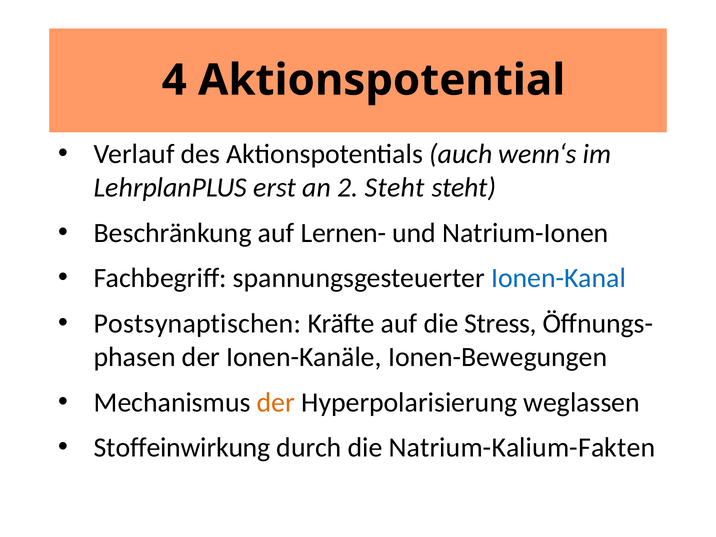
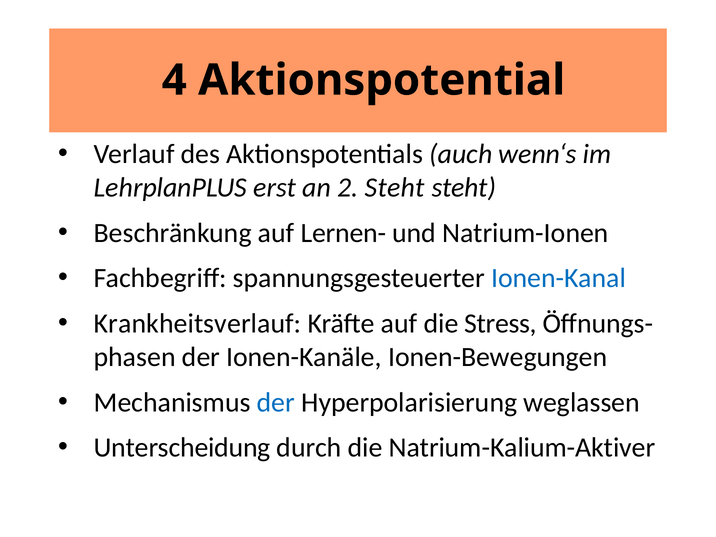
Postsynaptischen: Postsynaptischen -> Krankheitsverlauf
der at (276, 402) colour: orange -> blue
Stoffeinwirkung: Stoffeinwirkung -> Unterscheidung
Natrium-Kalium-Fakten: Natrium-Kalium-Fakten -> Natrium-Kalium-Aktiver
